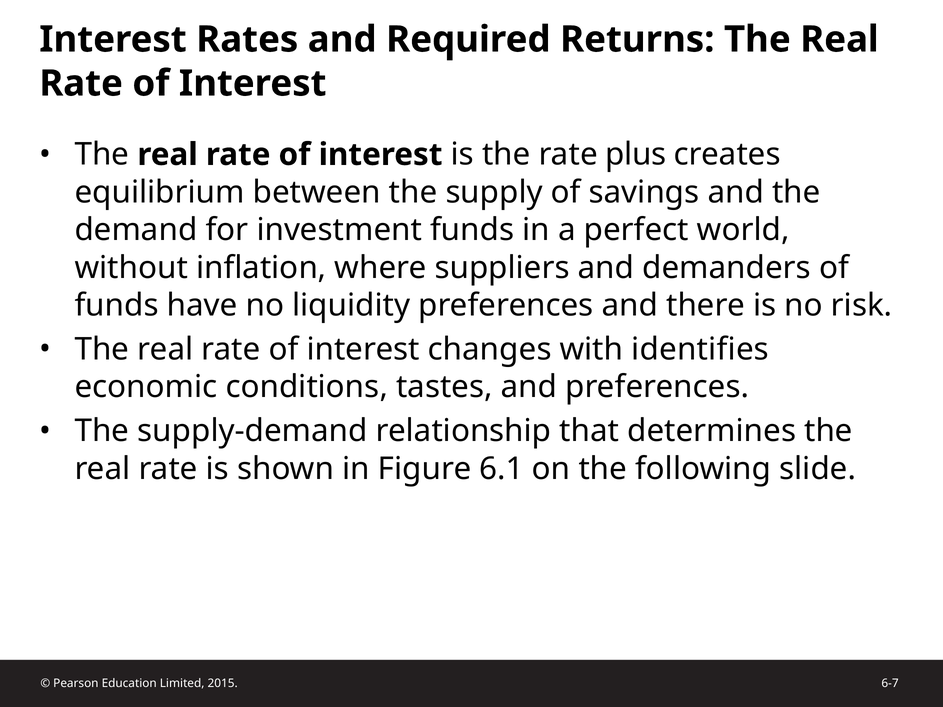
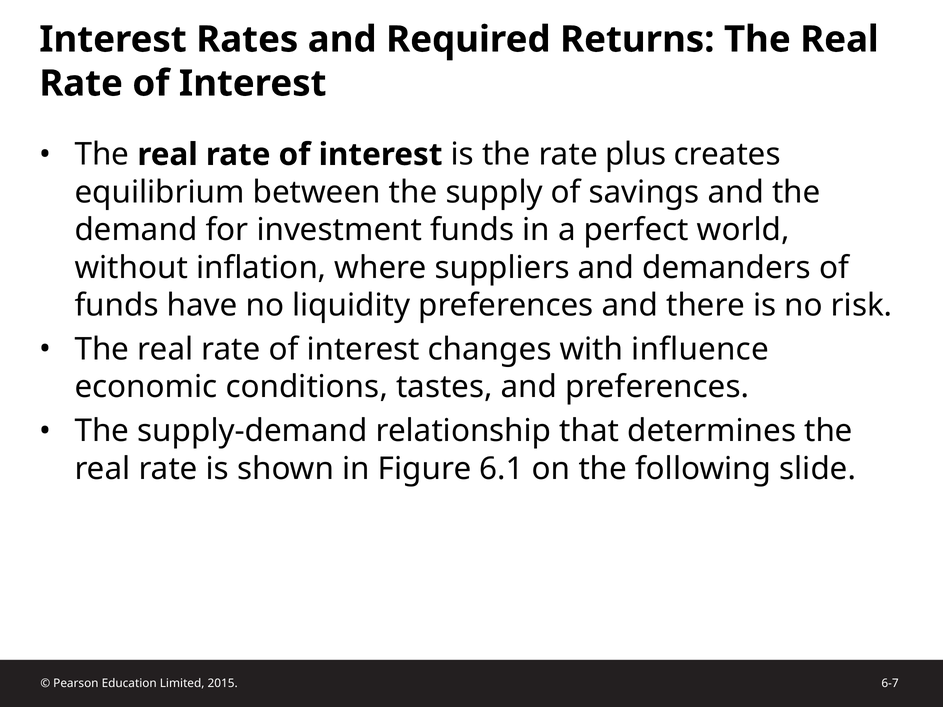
identifies: identifies -> influence
